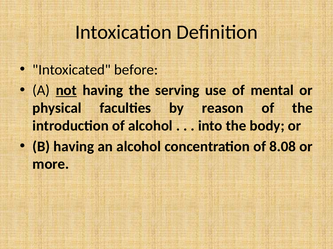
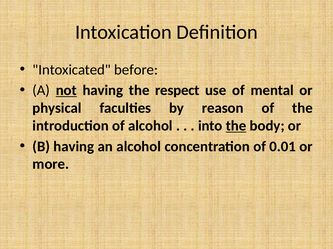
serving: serving -> respect
the at (236, 126) underline: none -> present
8.08: 8.08 -> 0.01
